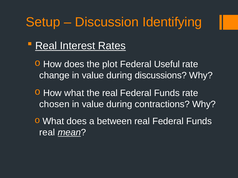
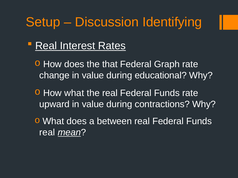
plot: plot -> that
Useful: Useful -> Graph
discussions: discussions -> educational
chosen: chosen -> upward
